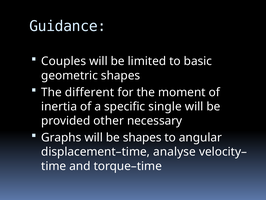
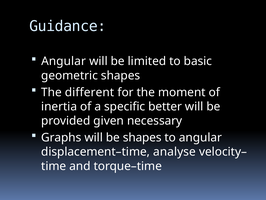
Couples at (64, 61): Couples -> Angular
single: single -> better
other: other -> given
